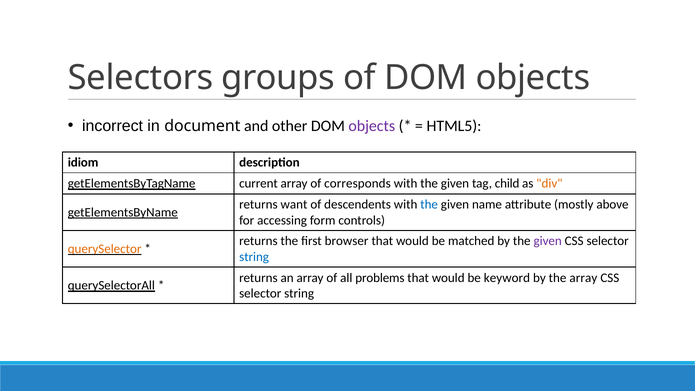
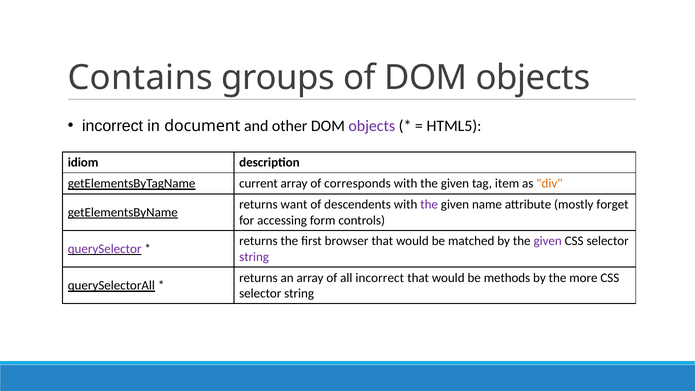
Selectors: Selectors -> Contains
child: child -> item
the at (429, 205) colour: blue -> purple
above: above -> forget
querySelector colour: orange -> purple
string at (254, 257) colour: blue -> purple
all problems: problems -> incorrect
keyword: keyword -> methods
the array: array -> more
